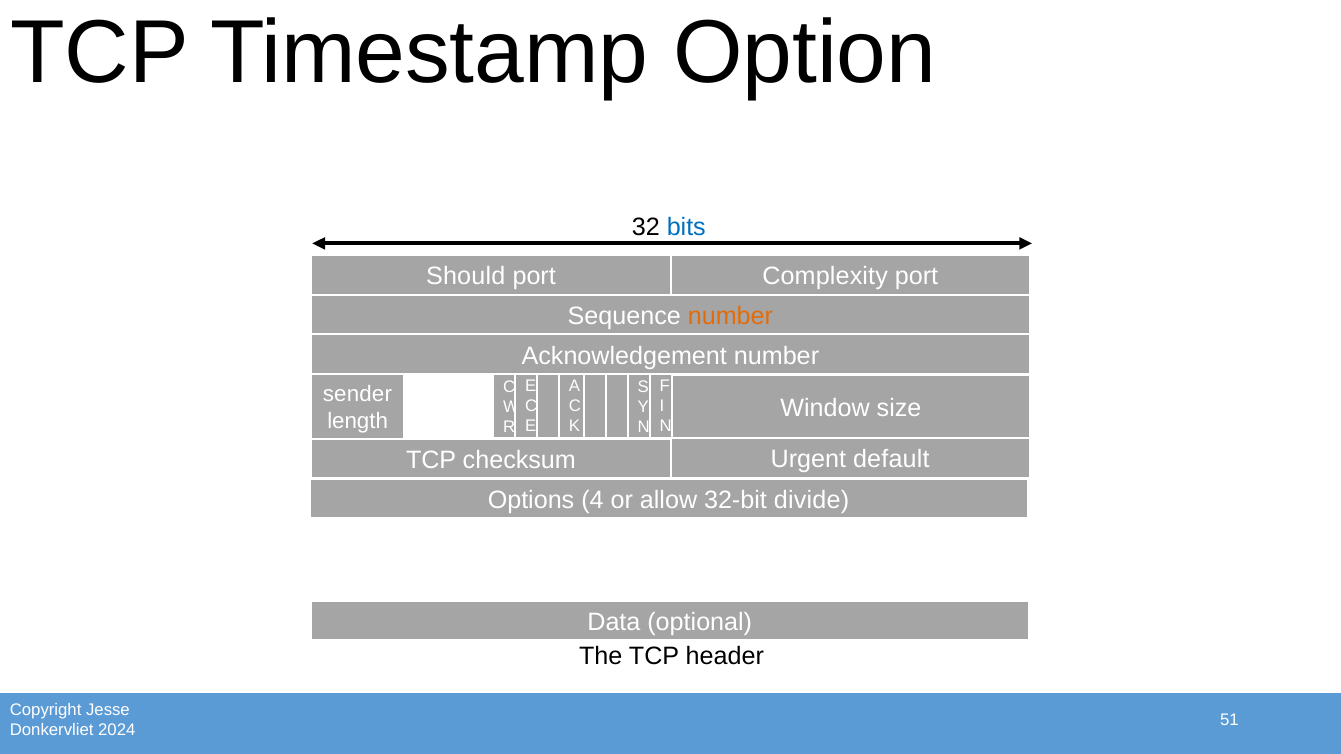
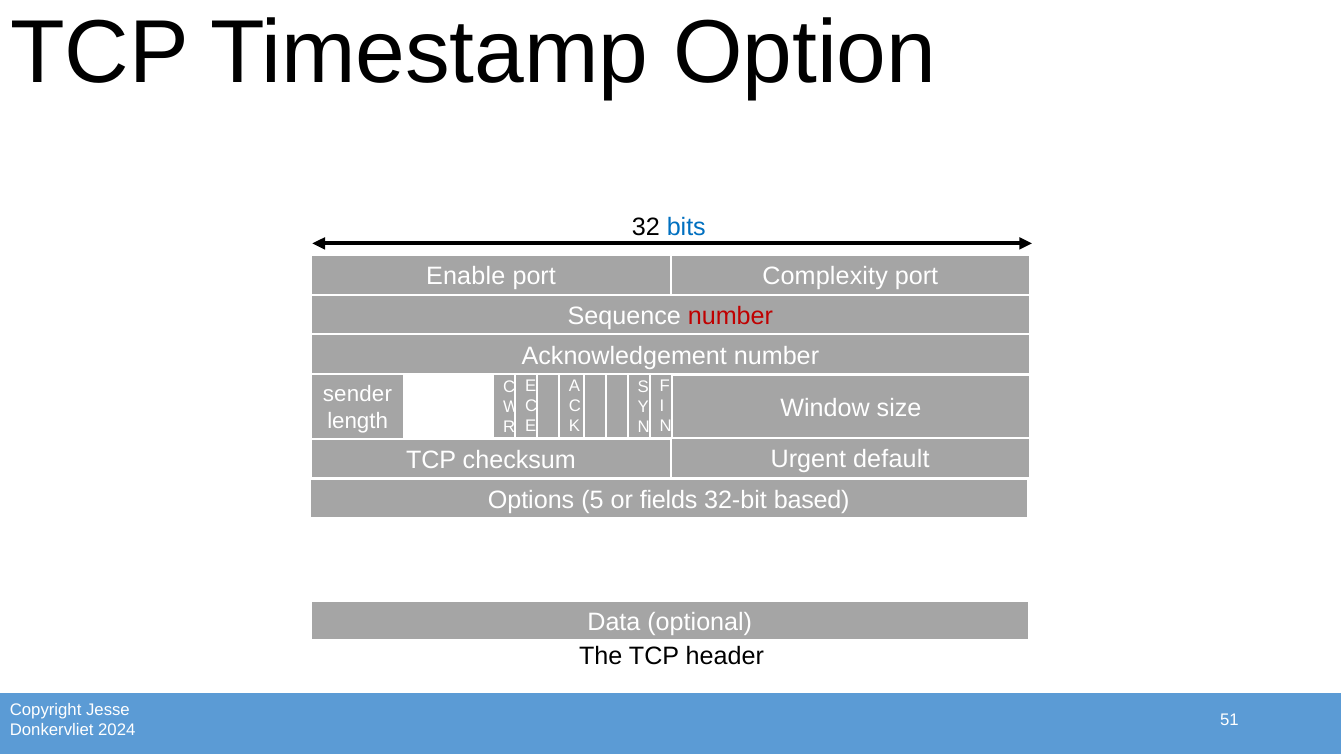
Should: Should -> Enable
number at (730, 316) colour: orange -> red
4: 4 -> 5
allow: allow -> fields
divide: divide -> based
